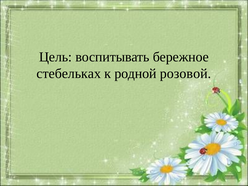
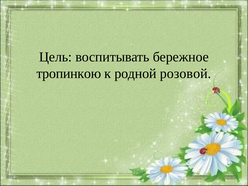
стебельках: стебельках -> тропинкою
